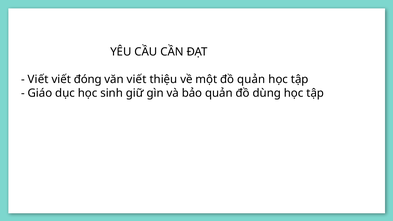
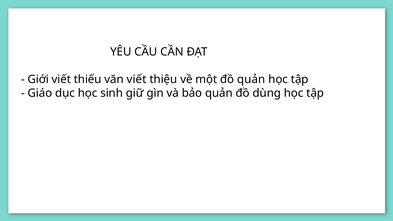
Viết at (38, 79): Viết -> Giới
đóng: đóng -> thiếu
